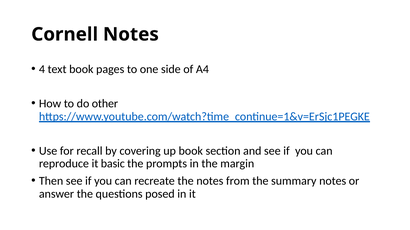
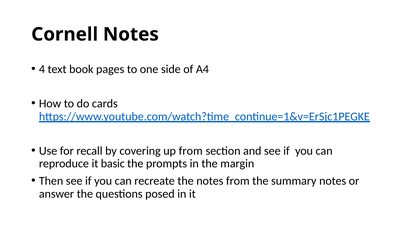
other: other -> cards
up book: book -> from
